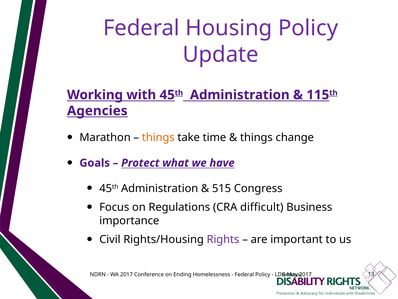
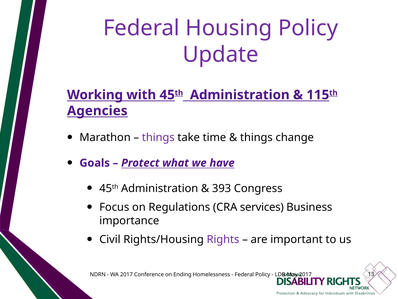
things at (158, 137) colour: orange -> purple
515: 515 -> 393
difficult: difficult -> services
